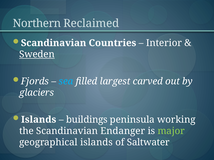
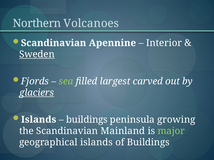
Reclaimed: Reclaimed -> Volcanoes
Countries: Countries -> Apennine
sea colour: light blue -> light green
glaciers underline: none -> present
working: working -> growing
Endanger: Endanger -> Mainland
of Saltwater: Saltwater -> Buildings
